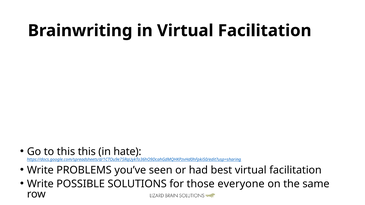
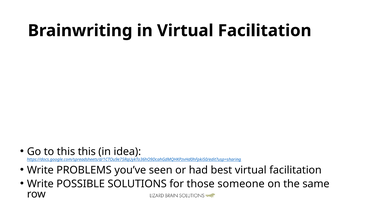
hate: hate -> idea
everyone: everyone -> someone
